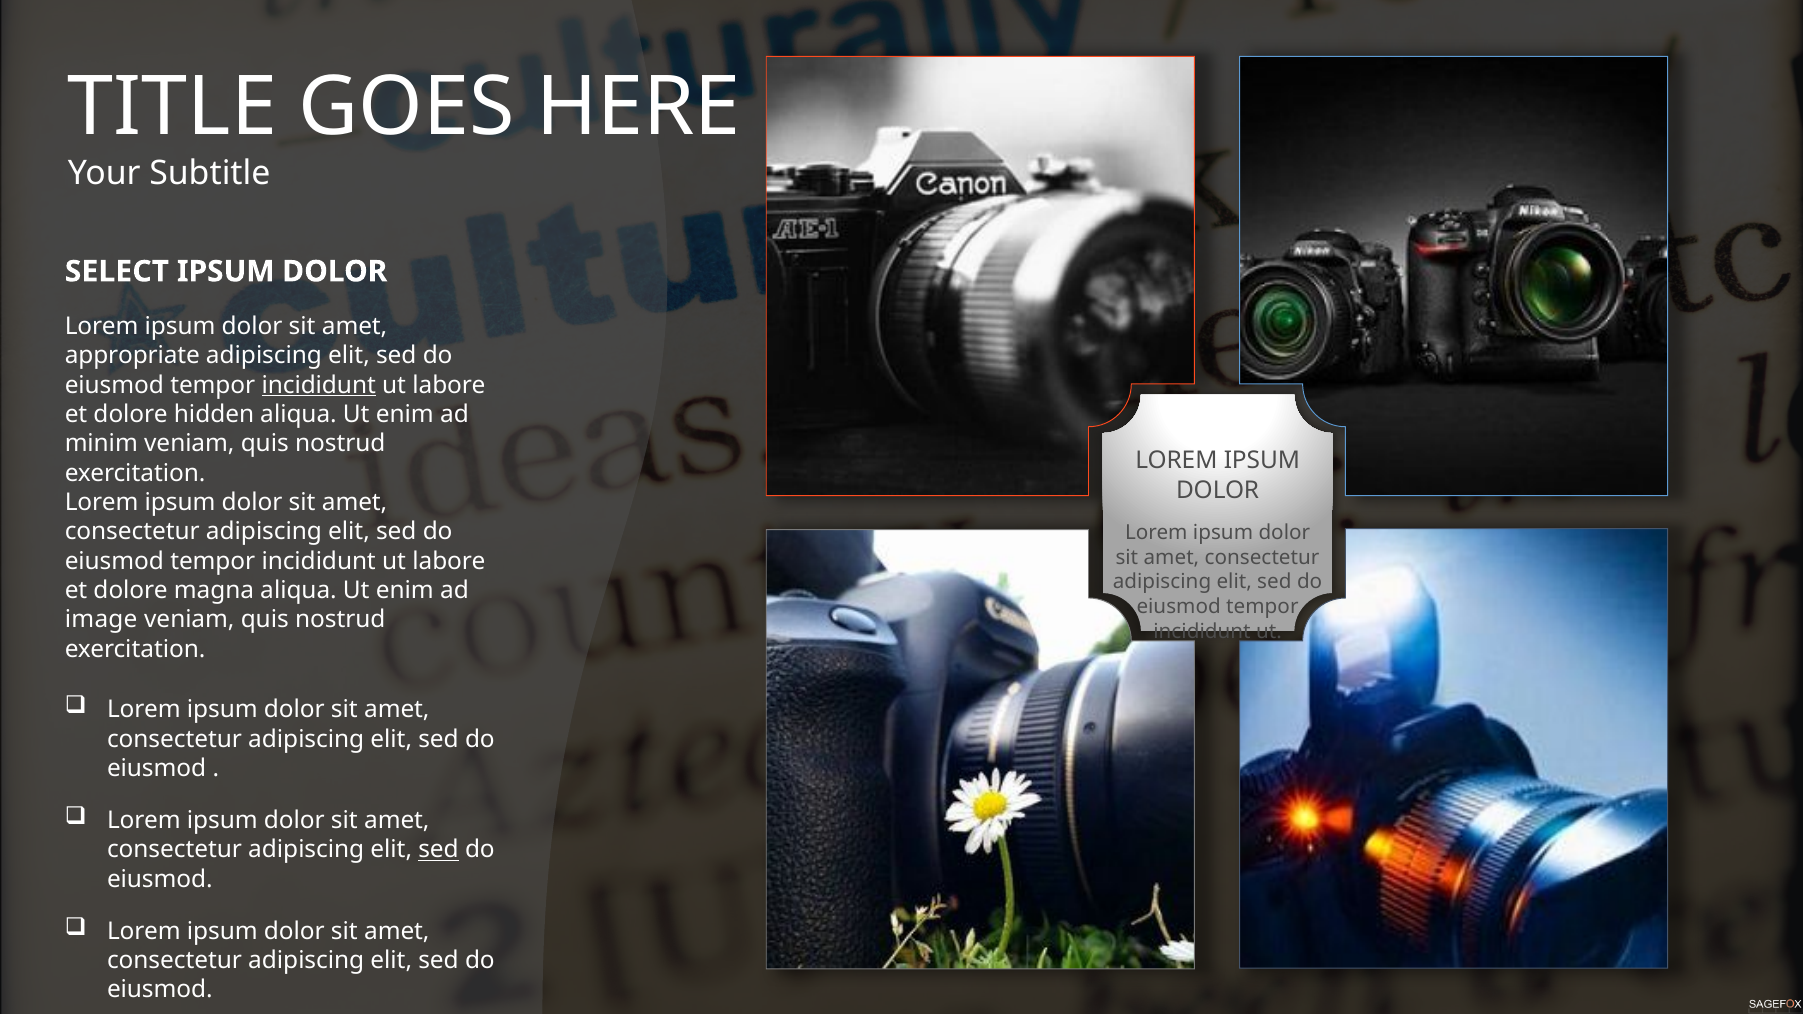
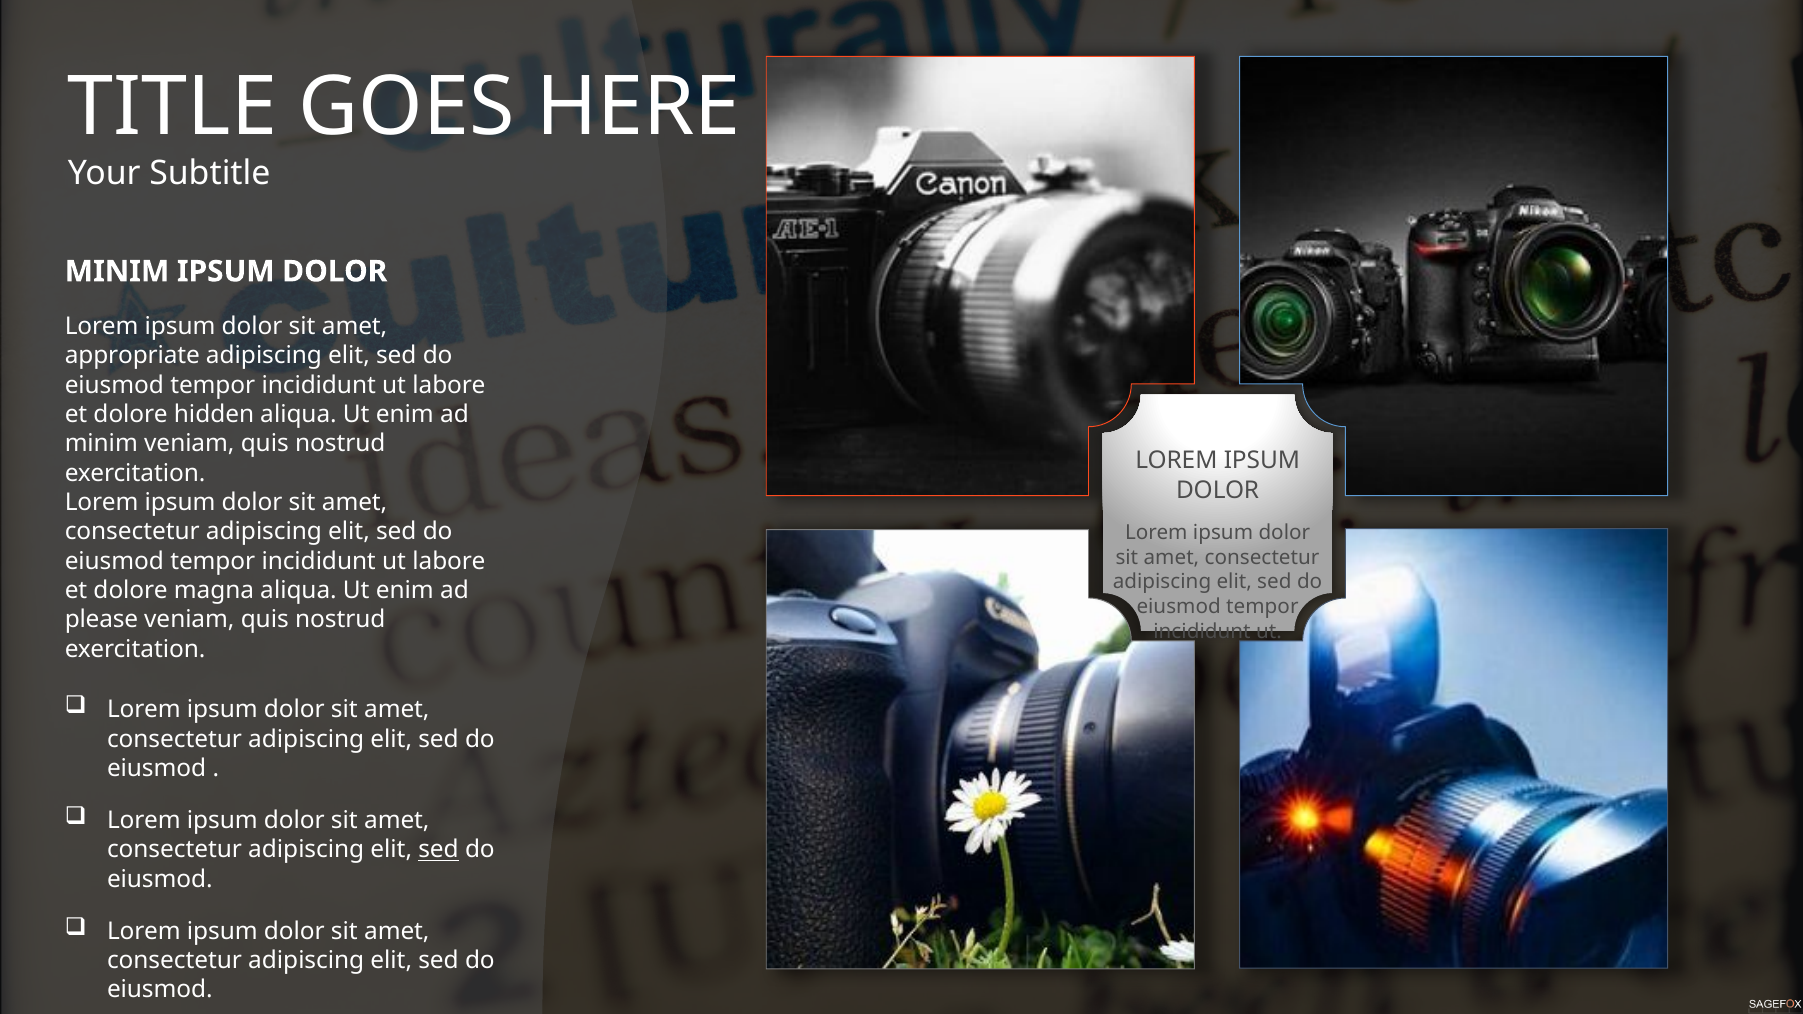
SELECT at (117, 272): SELECT -> MINIM
incididunt at (319, 385) underline: present -> none
image: image -> please
